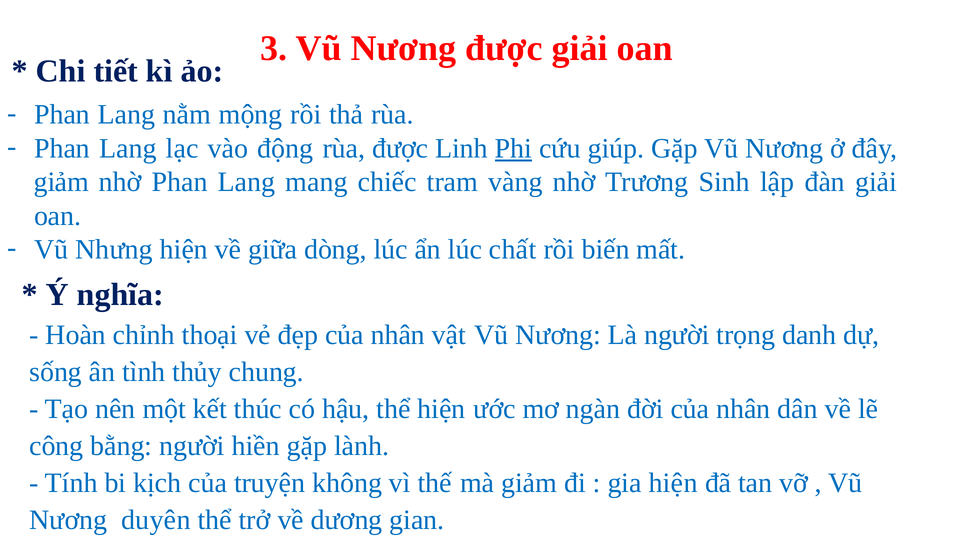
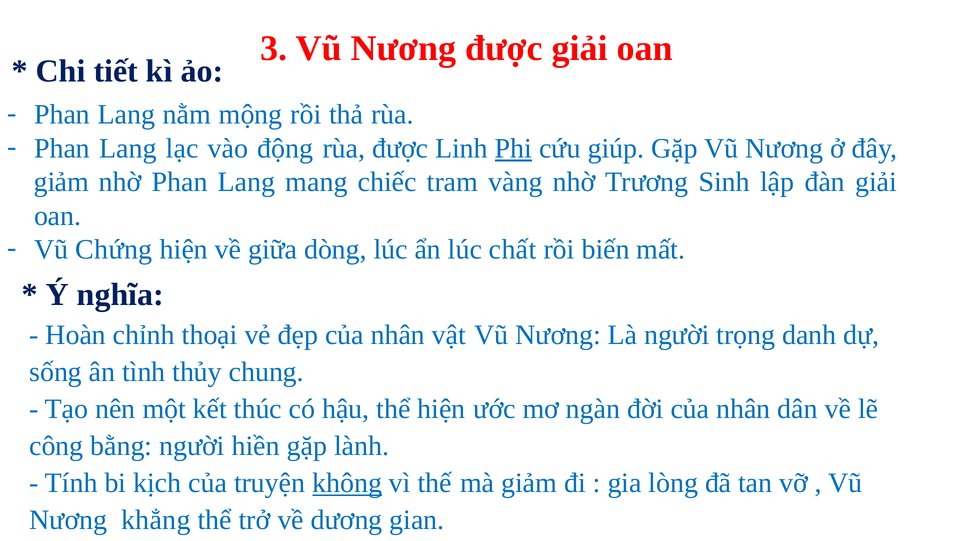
Nhưng: Nhưng -> Chứng
không underline: none -> present
gia hiện: hiện -> lòng
duyên: duyên -> khẳng
